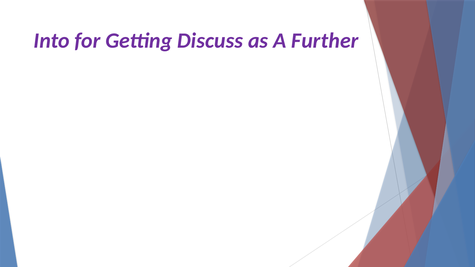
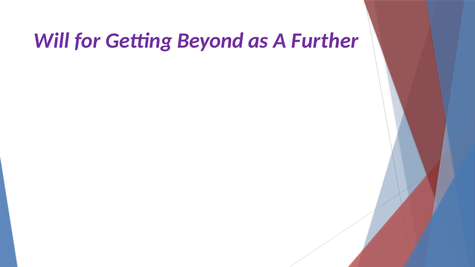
Into: Into -> Will
Discuss: Discuss -> Beyond
